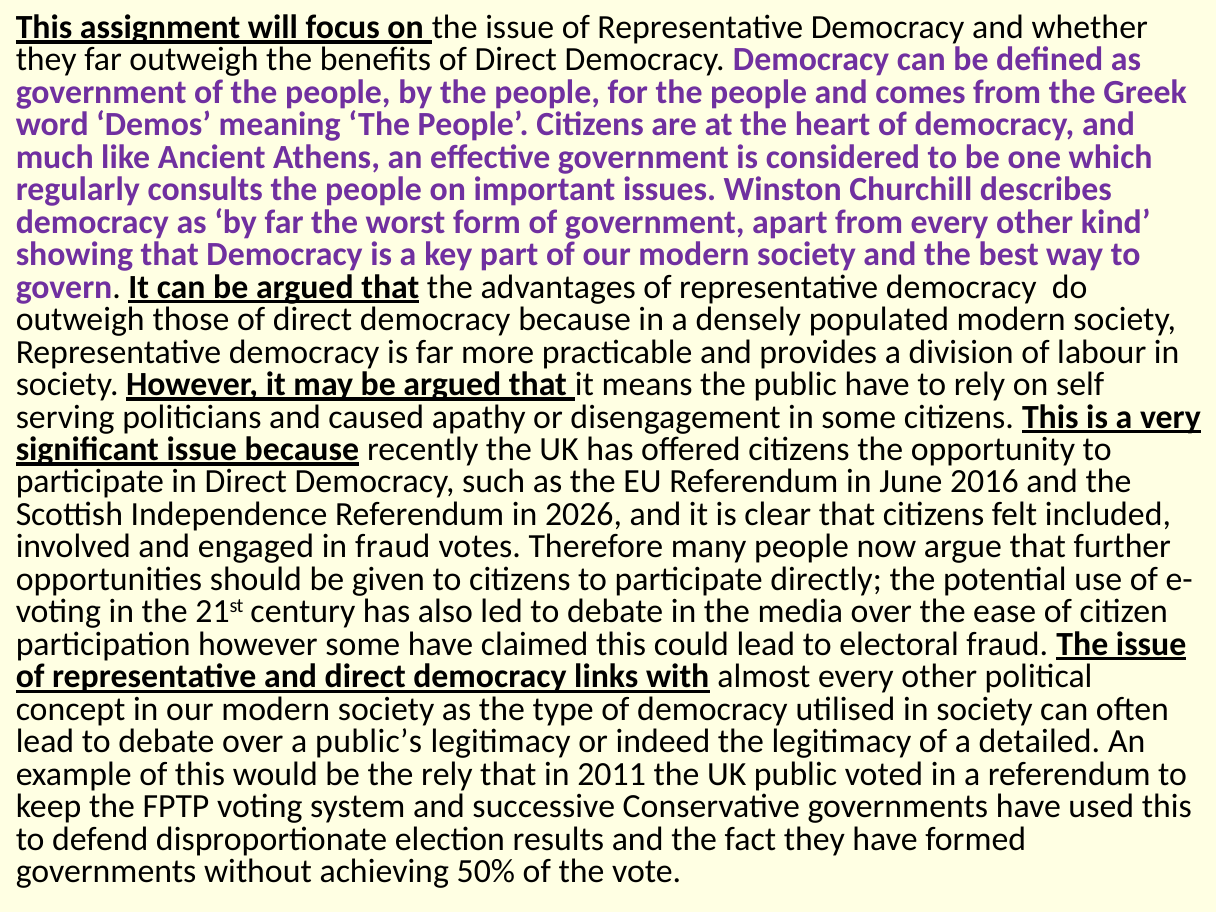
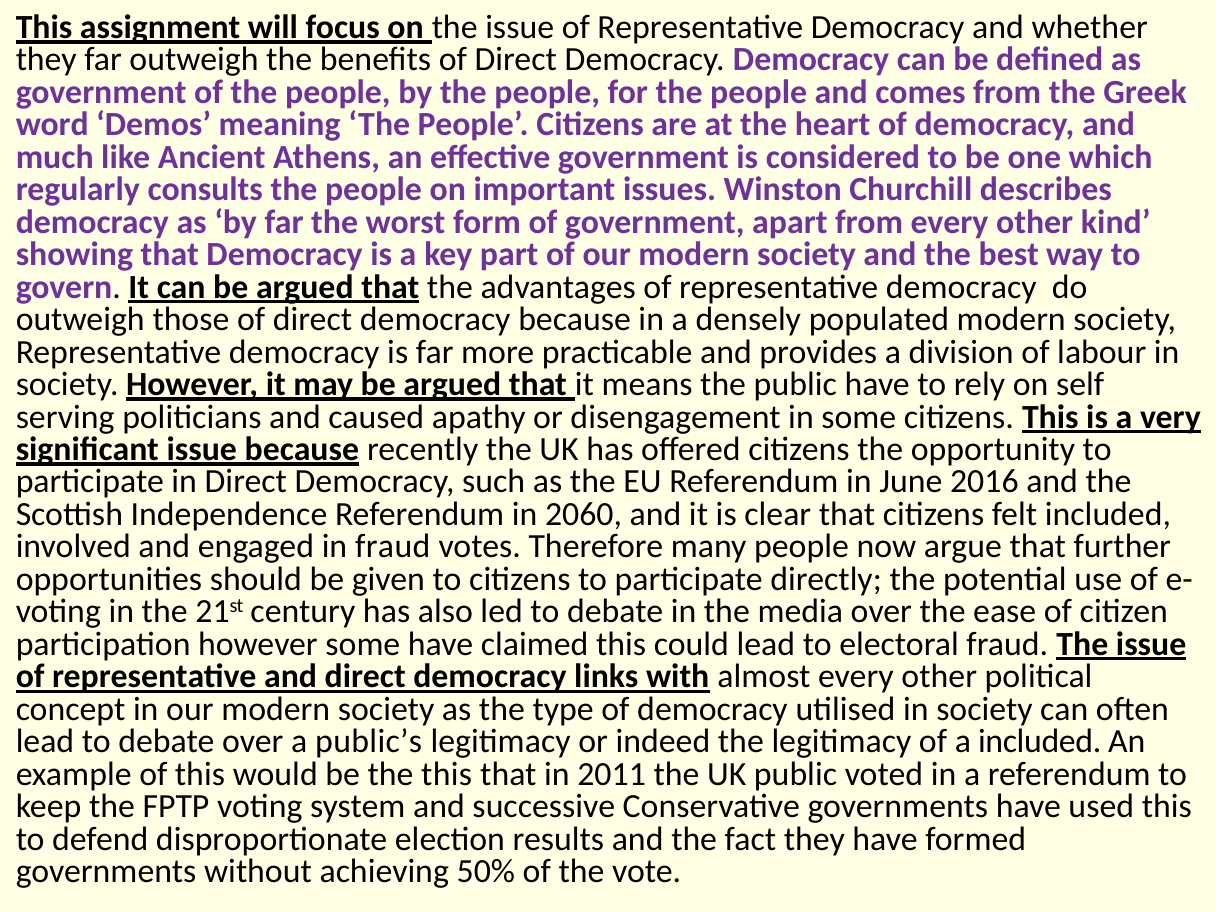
2026: 2026 -> 2060
a detailed: detailed -> included
the rely: rely -> this
